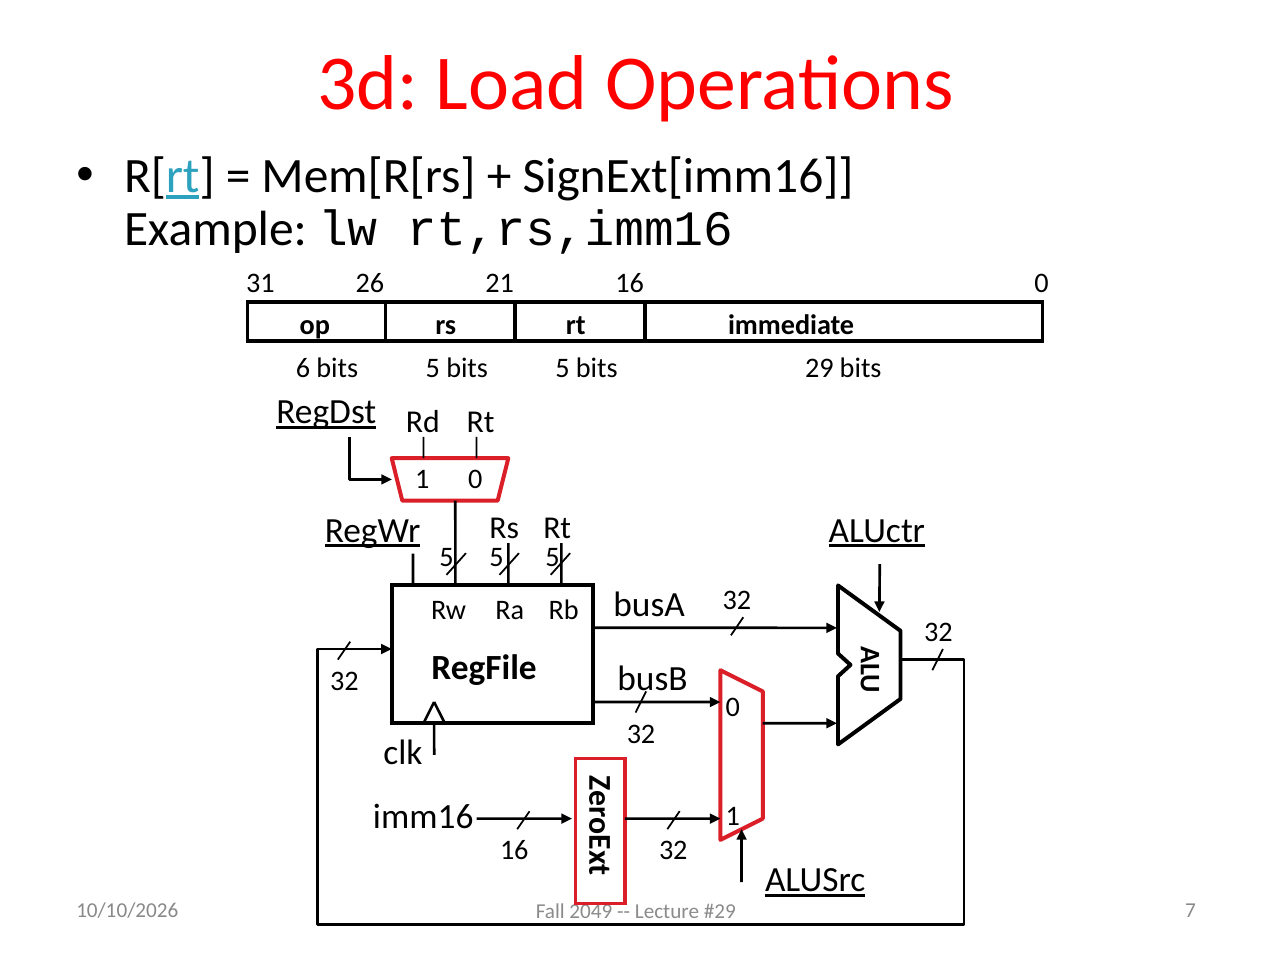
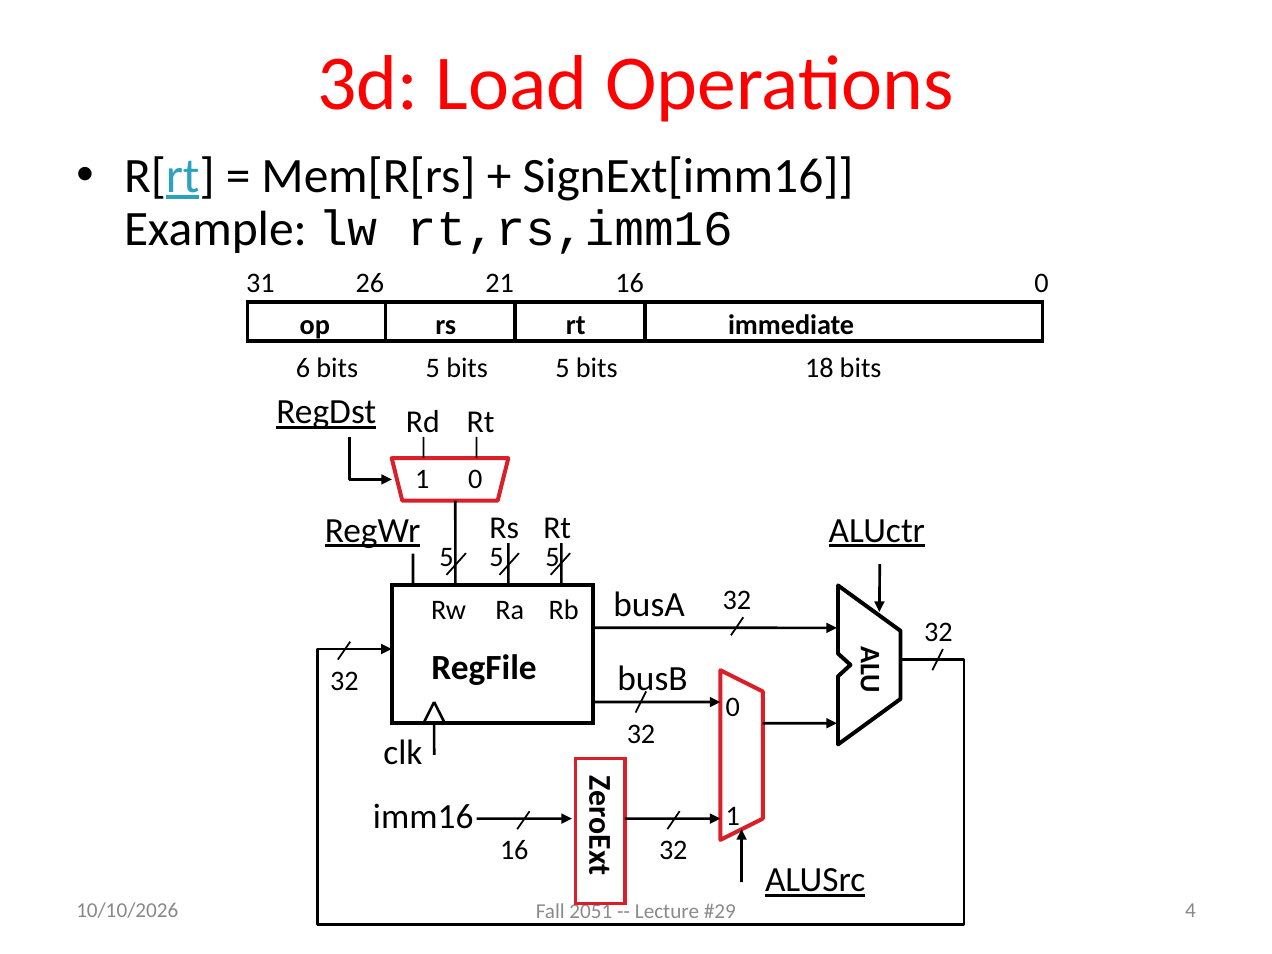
29: 29 -> 18
2049: 2049 -> 2051
7: 7 -> 4
